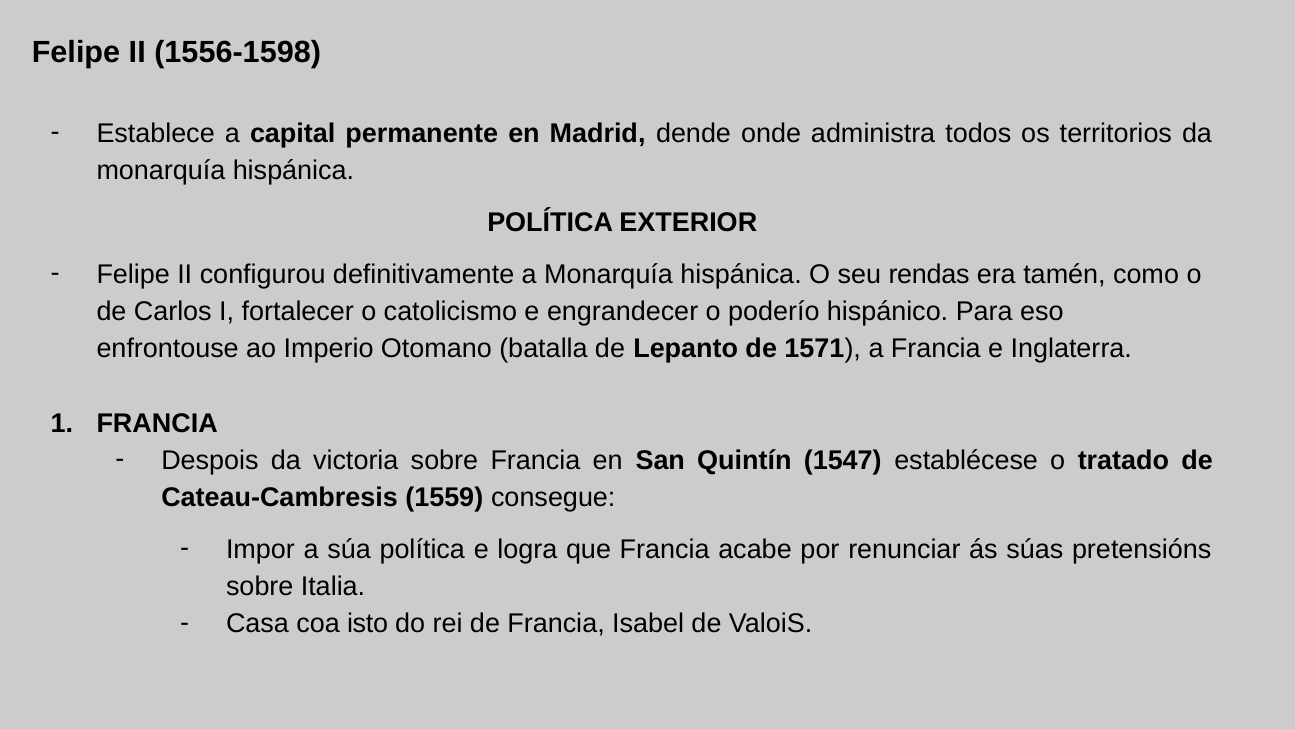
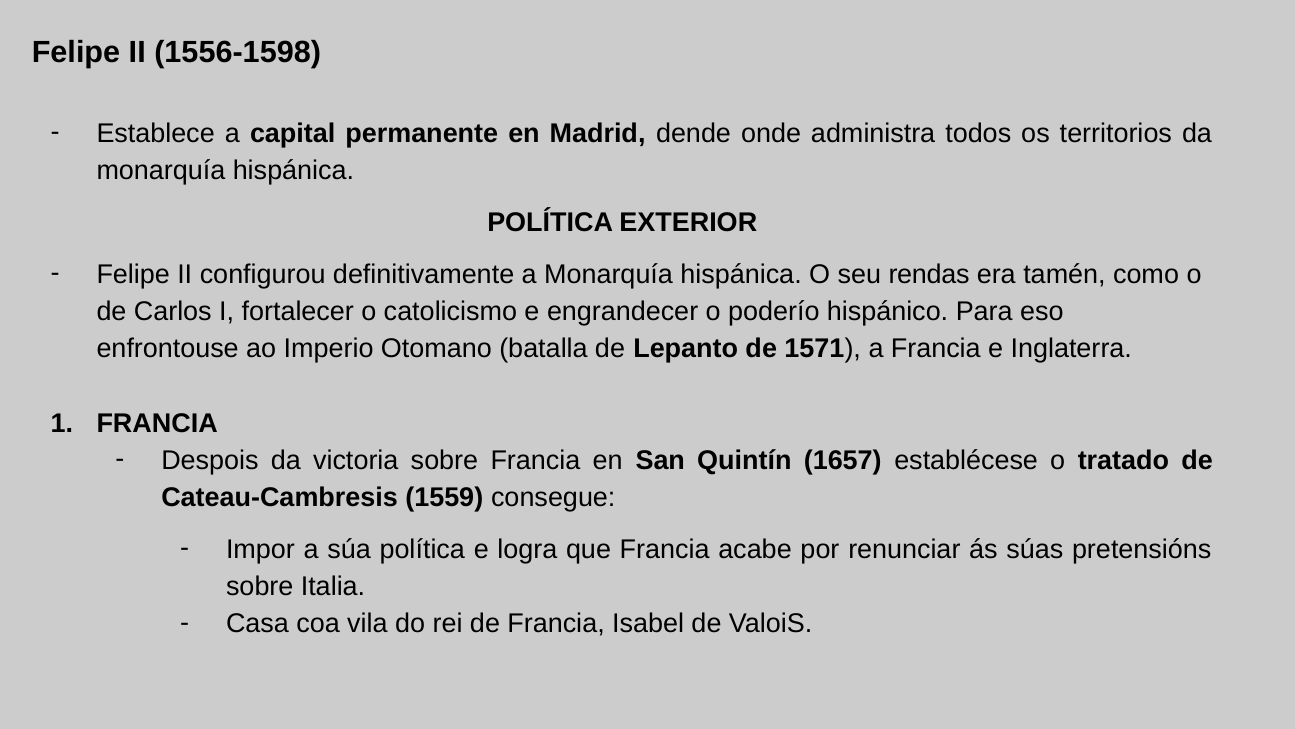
1547: 1547 -> 1657
isto: isto -> vila
